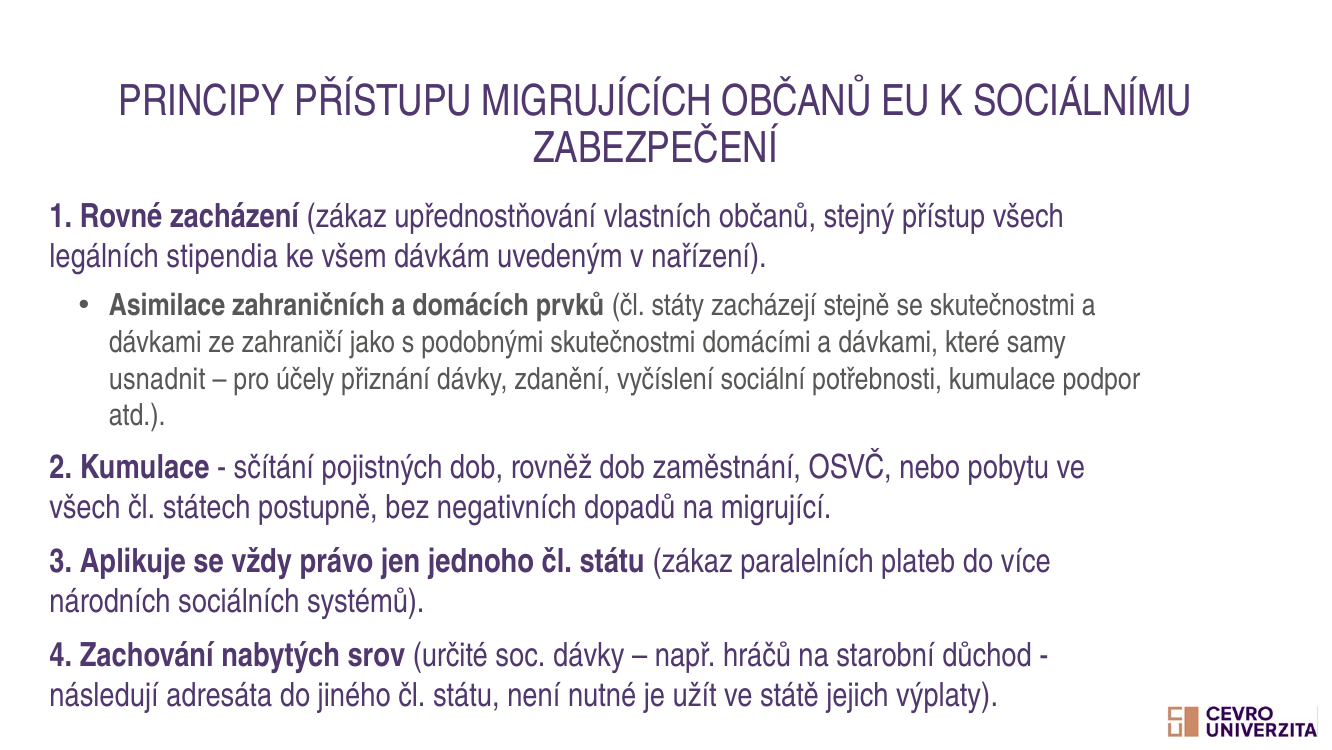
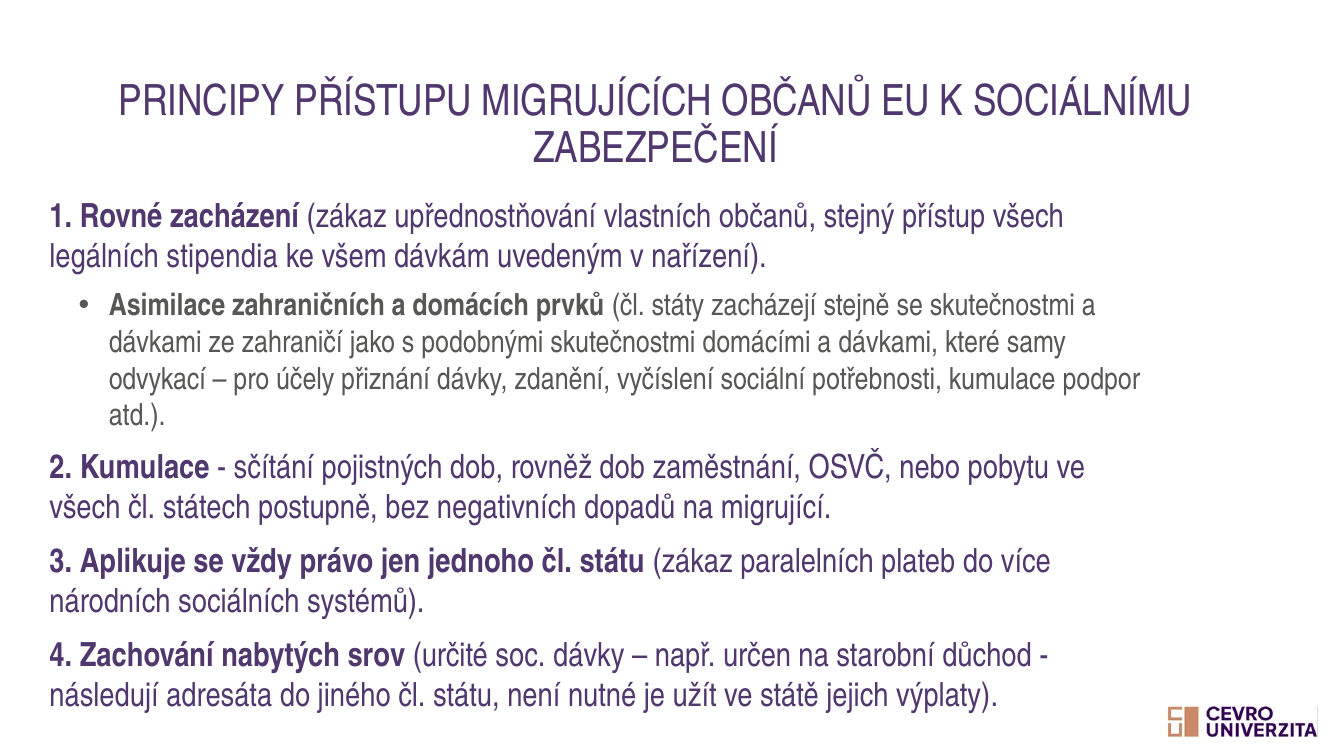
usnadnit: usnadnit -> odvykací
hráčů: hráčů -> určen
